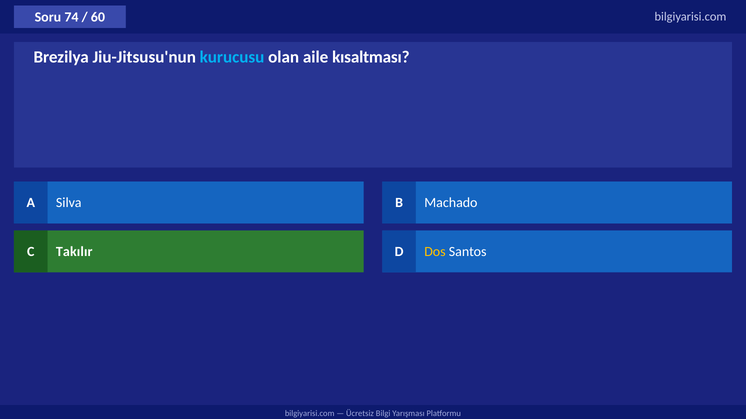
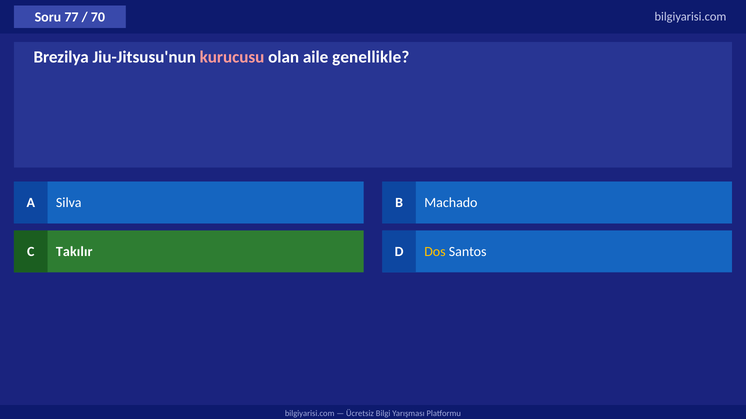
74: 74 -> 77
60: 60 -> 70
kurucusu colour: light blue -> pink
kısaltması: kısaltması -> genellikle
